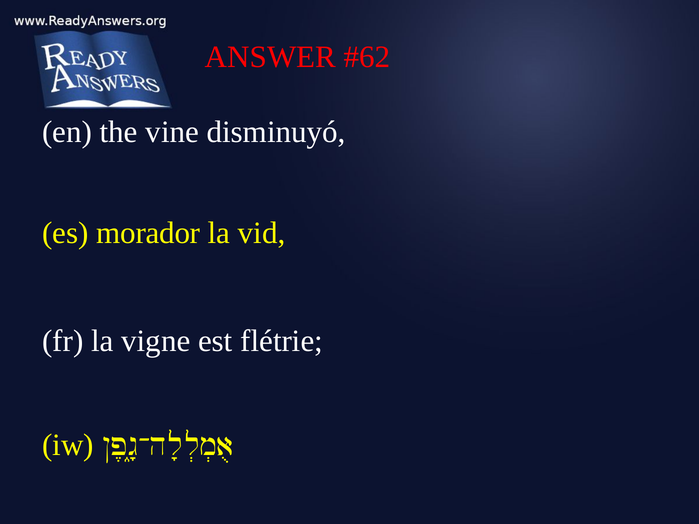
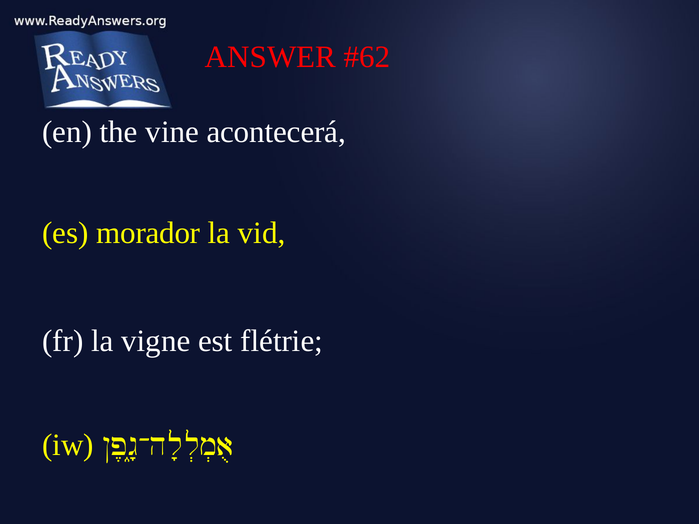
disminuyó: disminuyó -> acontecerá
